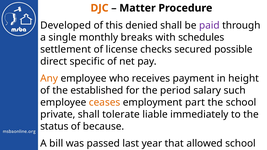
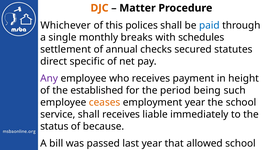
Developed: Developed -> Whichever
denied: denied -> polices
paid colour: purple -> blue
license: license -> annual
possible: possible -> statutes
Any colour: orange -> purple
salary: salary -> being
employment part: part -> year
private: private -> service
shall tolerate: tolerate -> receives
